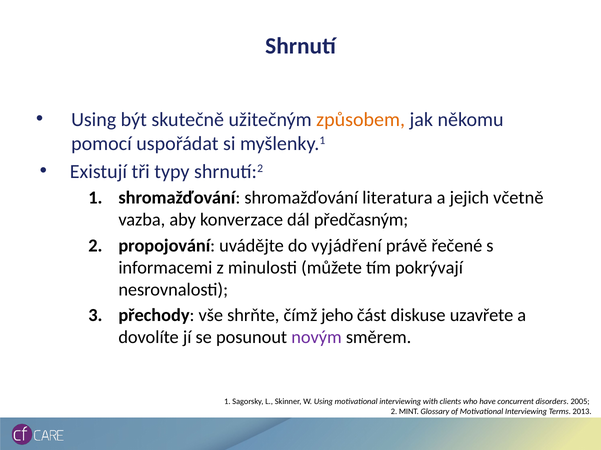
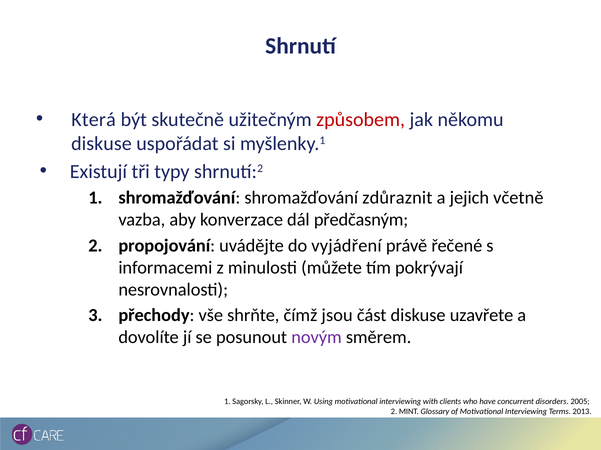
Using at (94, 120): Using -> Která
způsobem colour: orange -> red
pomocí at (101, 144): pomocí -> diskuse
literatura: literatura -> zdůraznit
jeho: jeho -> jsou
